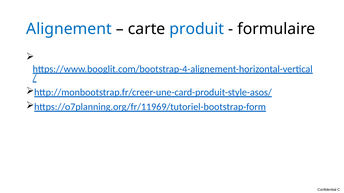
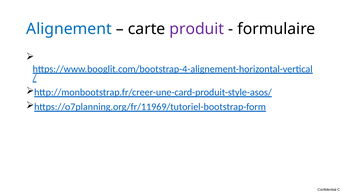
produit colour: blue -> purple
